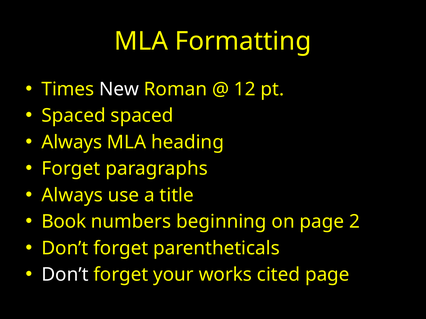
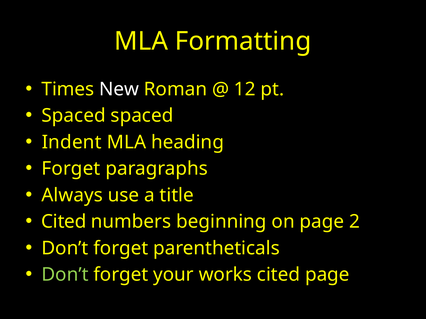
Always at (72, 142): Always -> Indent
Book at (64, 222): Book -> Cited
Don’t at (65, 275) colour: white -> light green
